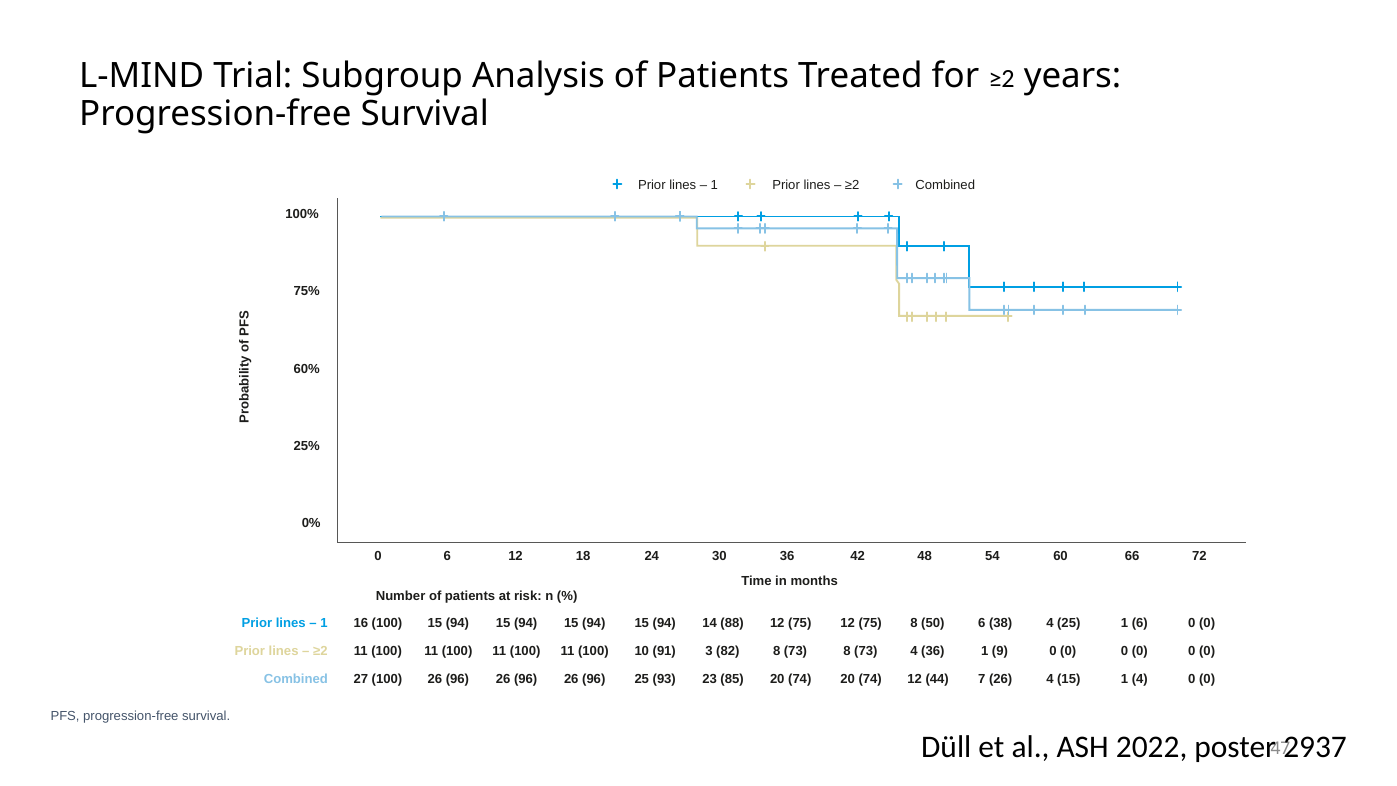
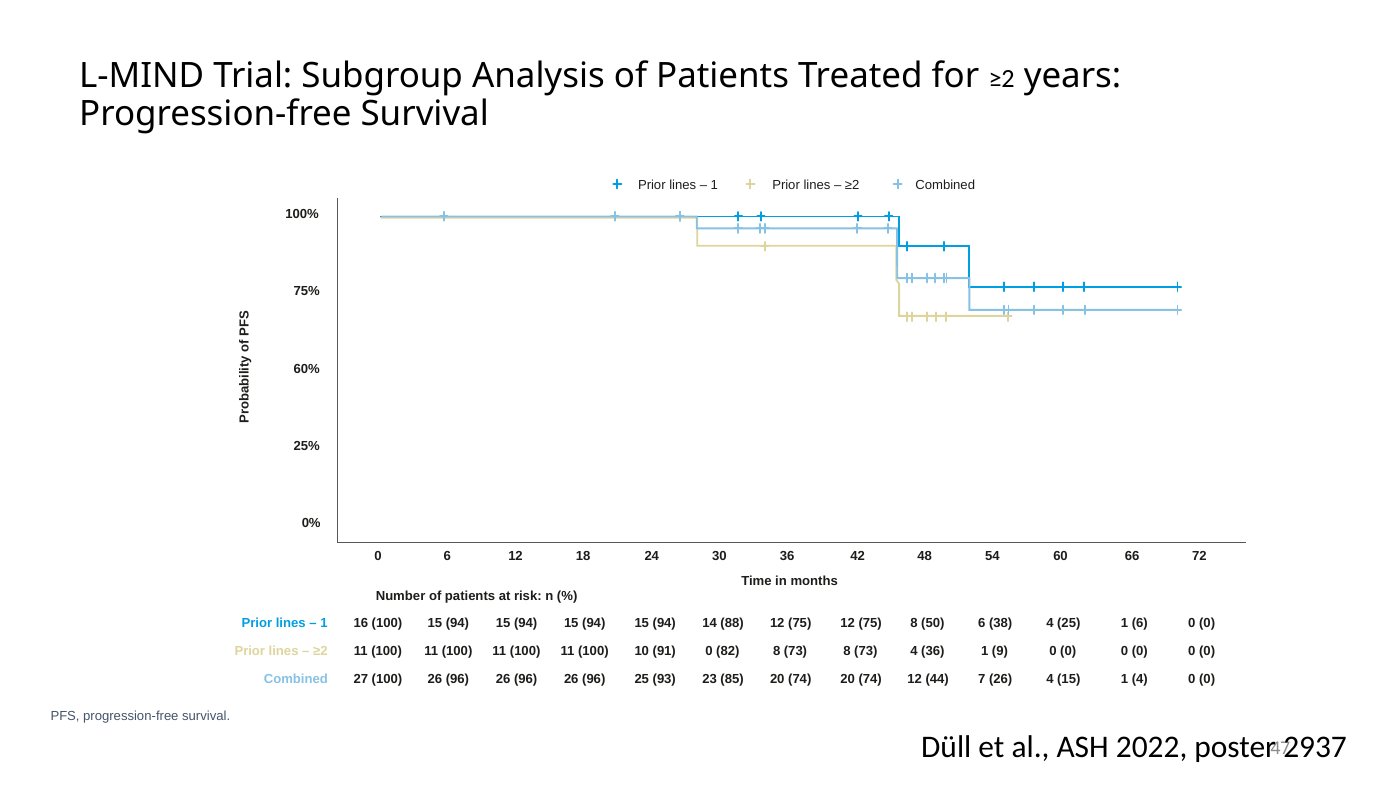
91 3: 3 -> 0
